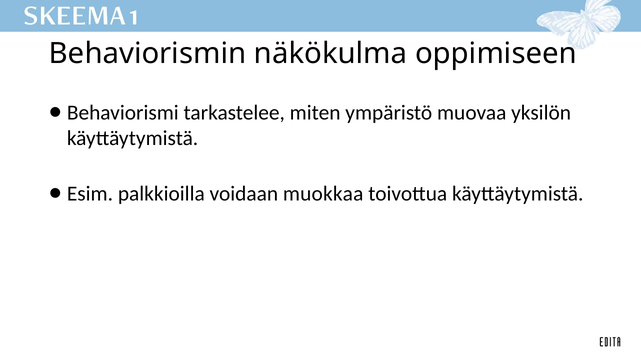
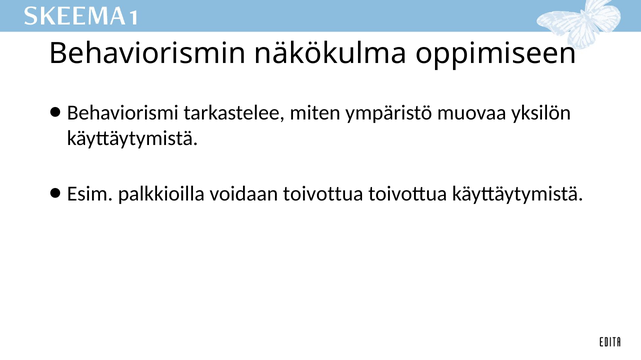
voidaan muokkaa: muokkaa -> toivottua
